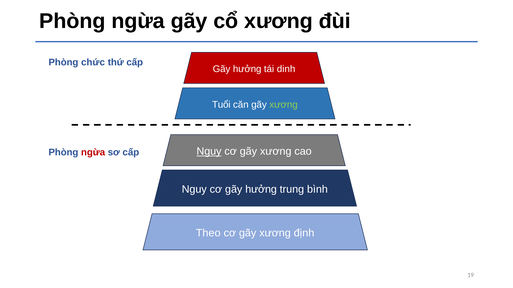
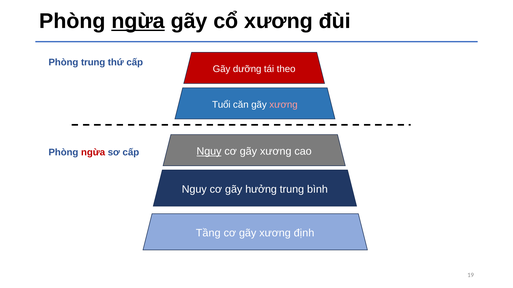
ngừa at (138, 21) underline: none -> present
Phòng chức: chức -> trung
hưởng at (247, 69): hưởng -> dưỡng
dinh: dinh -> theo
xương at (284, 105) colour: light green -> pink
Theo: Theo -> Tầng
